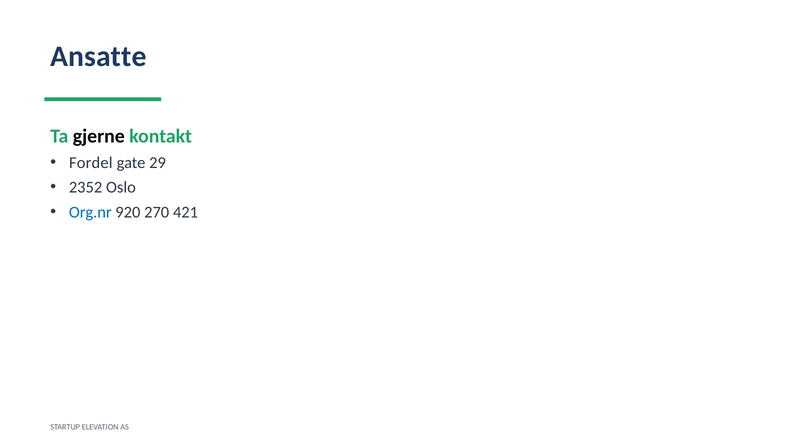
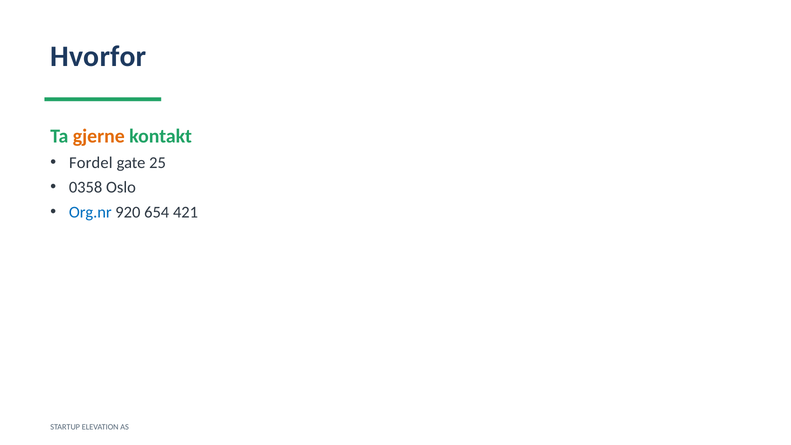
Ansatte: Ansatte -> Hvorfor
gjerne colour: black -> orange
29: 29 -> 25
2352: 2352 -> 0358
270: 270 -> 654
